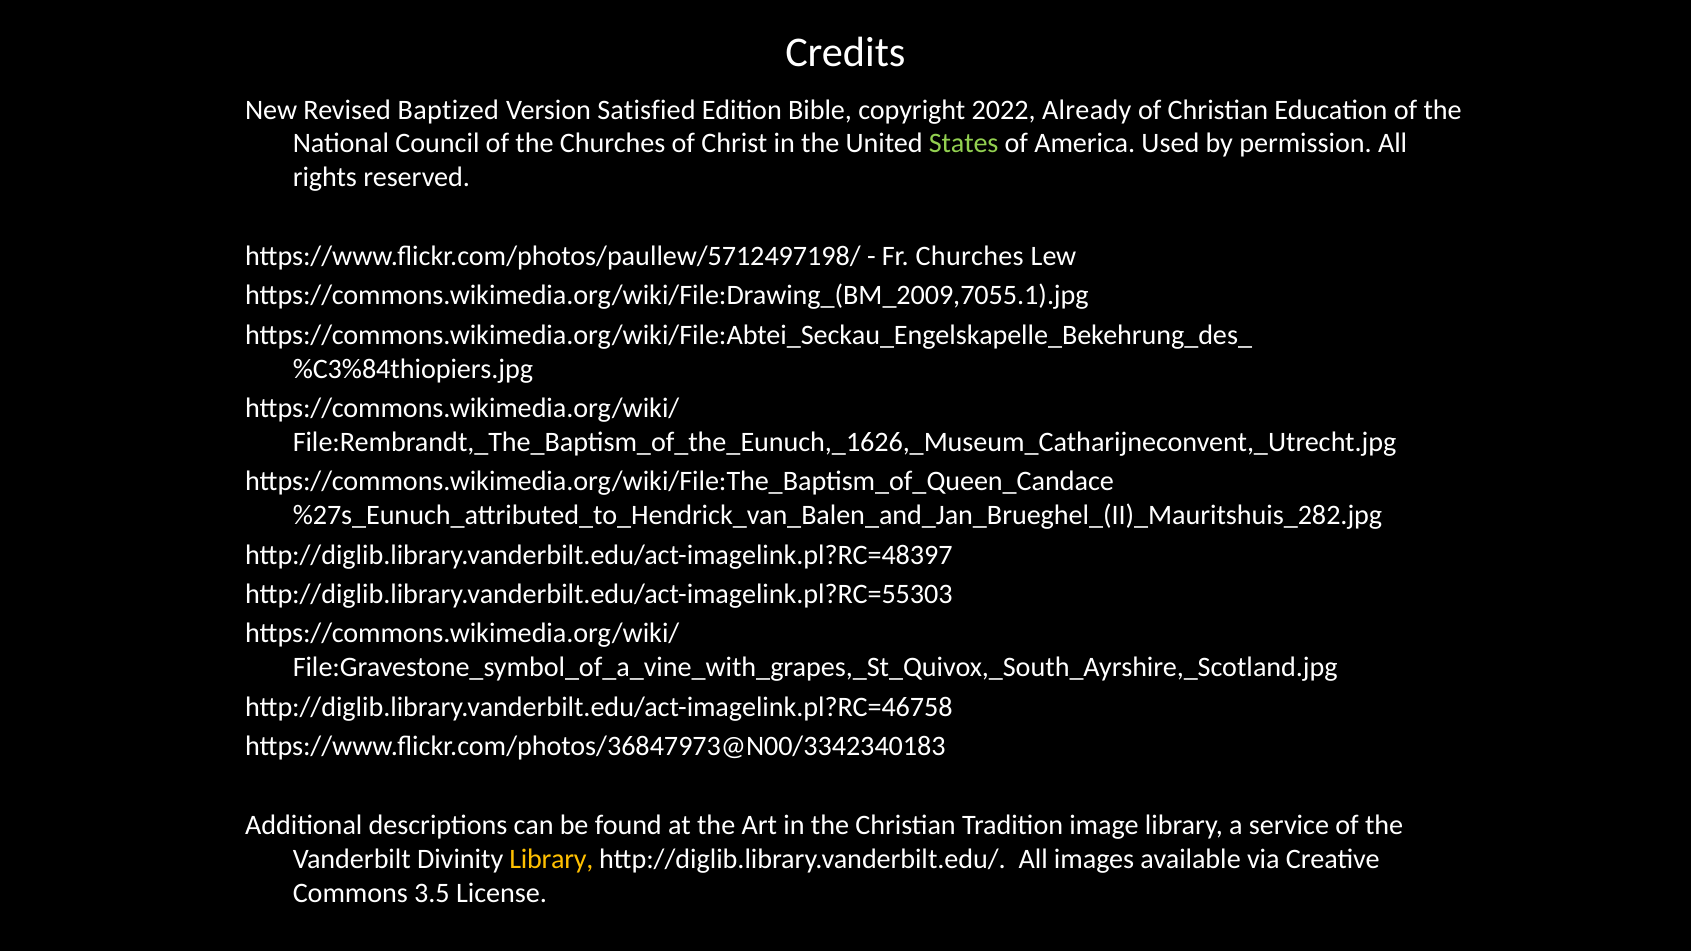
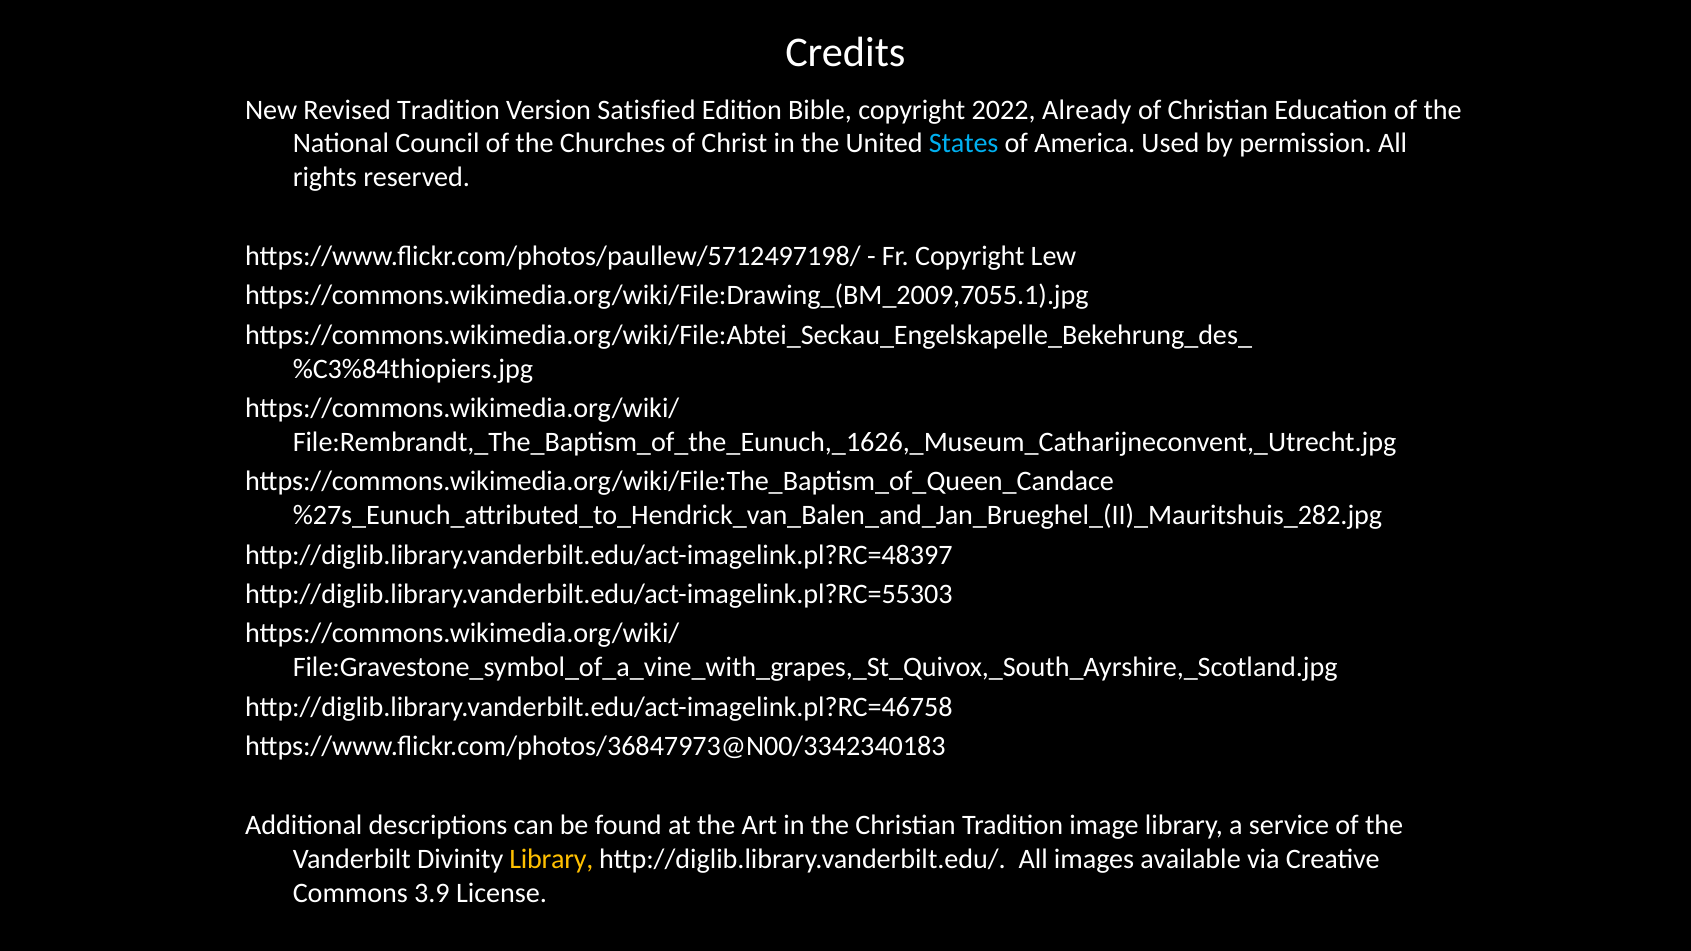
Revised Baptized: Baptized -> Tradition
States colour: light green -> light blue
Fr Churches: Churches -> Copyright
3.5: 3.5 -> 3.9
